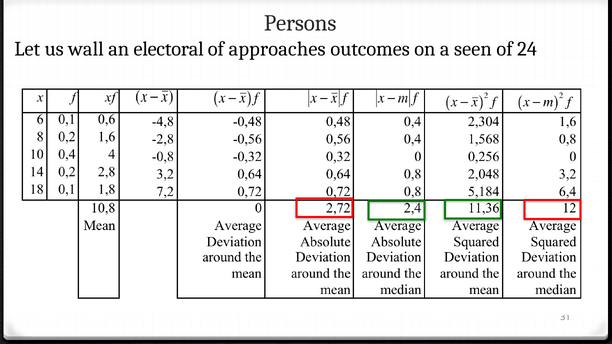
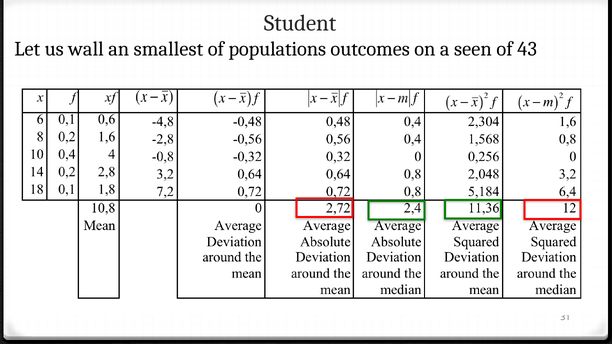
Persons: Persons -> Student
electoral: electoral -> smallest
approaches: approaches -> populations
24: 24 -> 43
